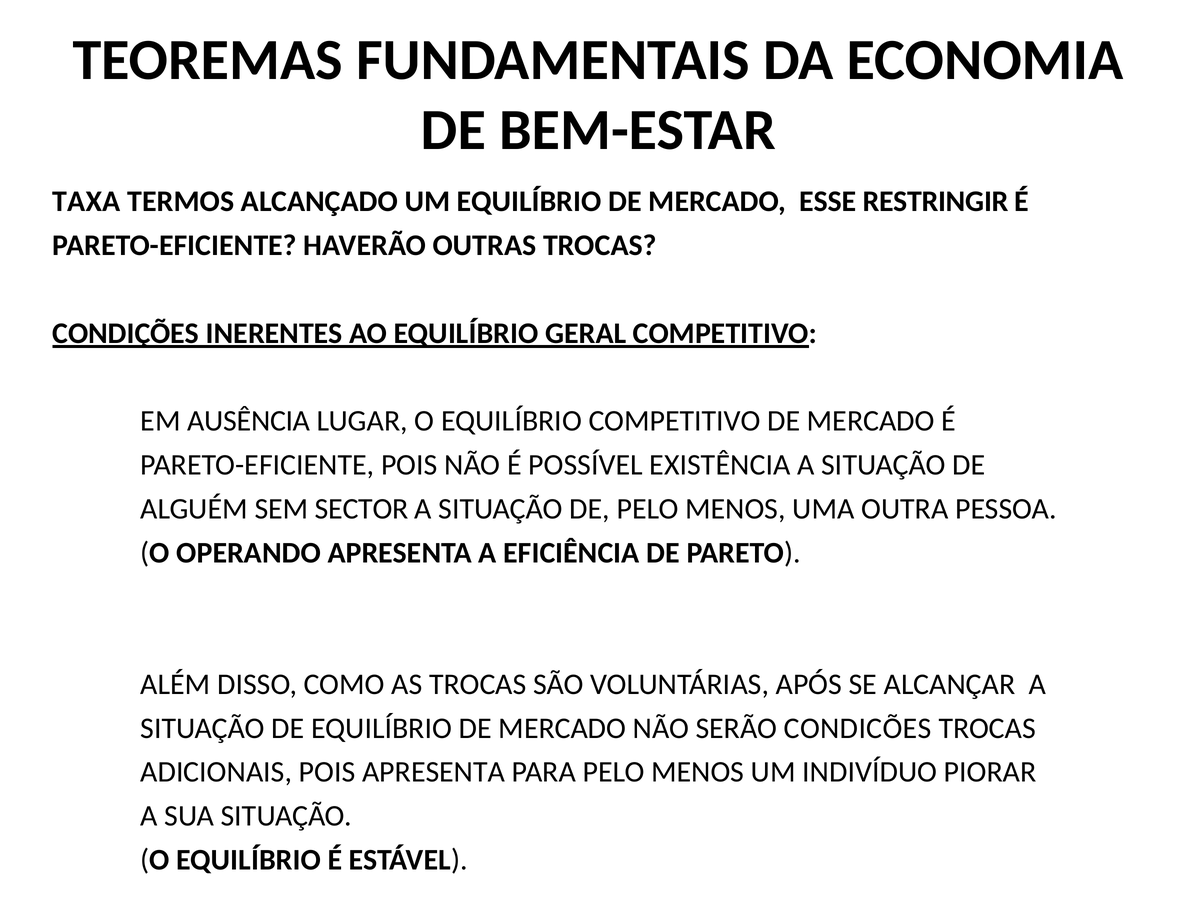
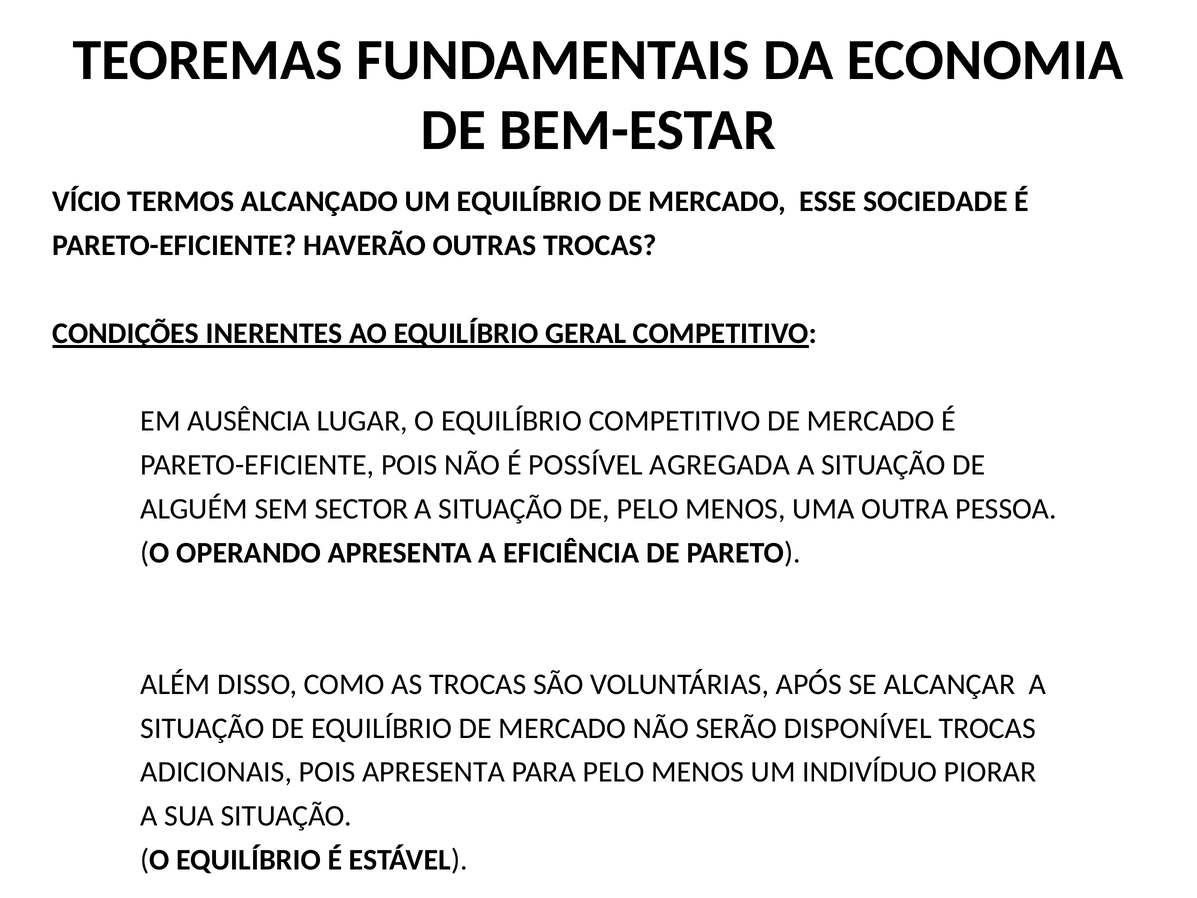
TAXA: TAXA -> VÍCIO
RESTRINGIR: RESTRINGIR -> SOCIEDADE
EXISTÊNCIA: EXISTÊNCIA -> AGREGADA
CONDICÕES: CONDICÕES -> DISPONÍVEL
